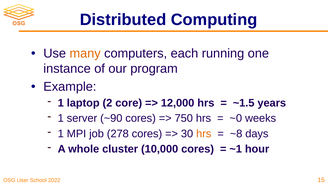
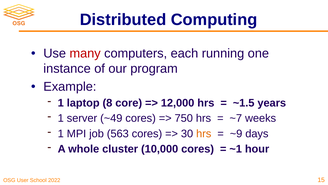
many colour: orange -> red
2: 2 -> 8
~90: ~90 -> ~49
~0: ~0 -> ~7
278: 278 -> 563
~8: ~8 -> ~9
